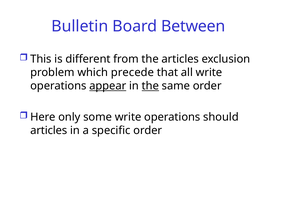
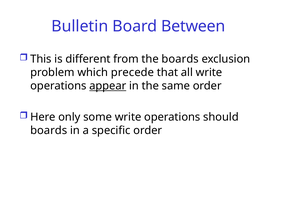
the articles: articles -> boards
the at (150, 86) underline: present -> none
articles at (49, 130): articles -> boards
